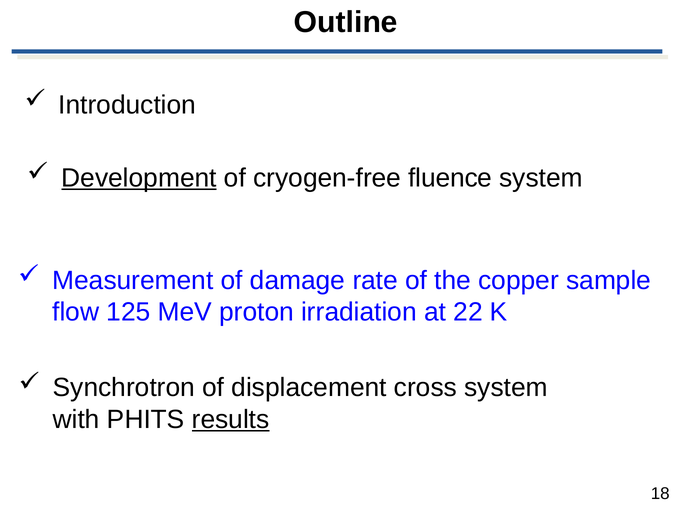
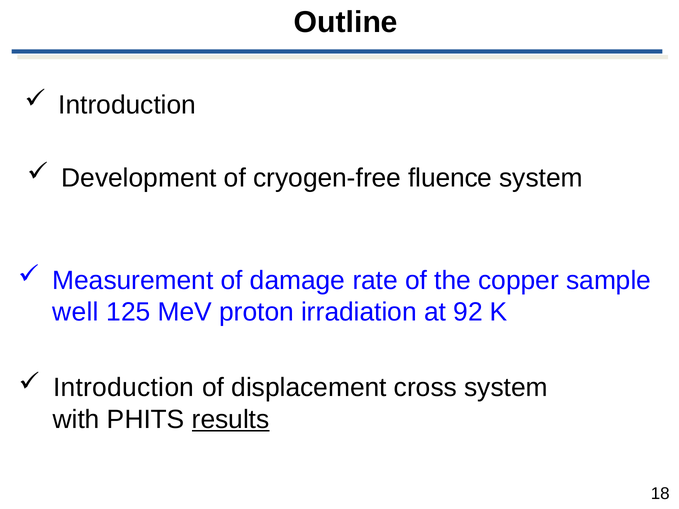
Development underline: present -> none
flow: flow -> well
22: 22 -> 92
Synchrotron at (124, 388): Synchrotron -> Introduction
